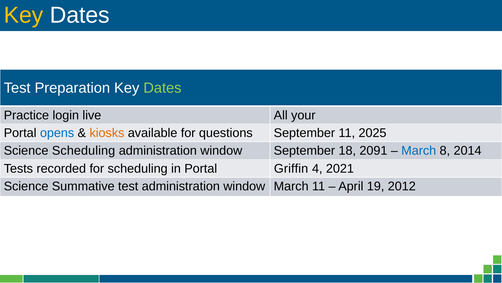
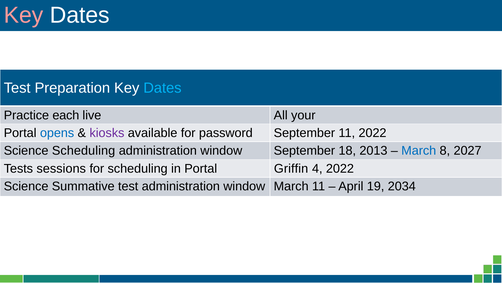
Key at (24, 15) colour: yellow -> pink
Dates at (162, 88) colour: light green -> light blue
login: login -> each
kiosks colour: orange -> purple
questions: questions -> password
11 2025: 2025 -> 2022
2091: 2091 -> 2013
2014: 2014 -> 2027
recorded: recorded -> sessions
4 2021: 2021 -> 2022
2012: 2012 -> 2034
